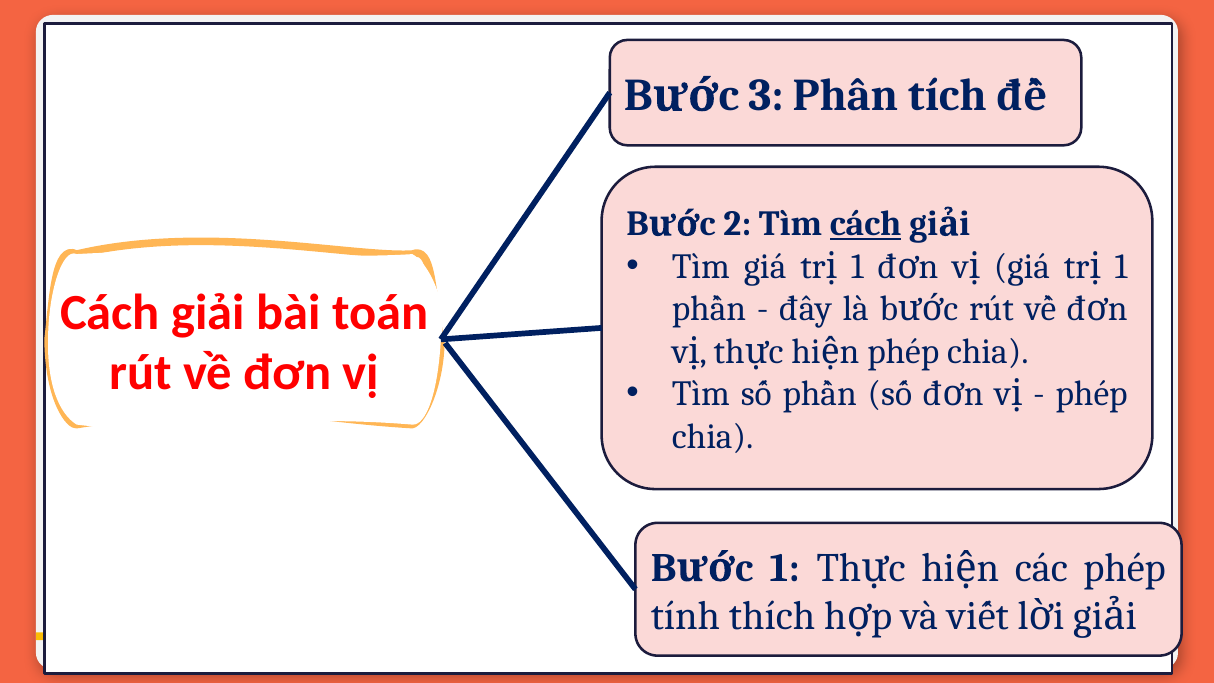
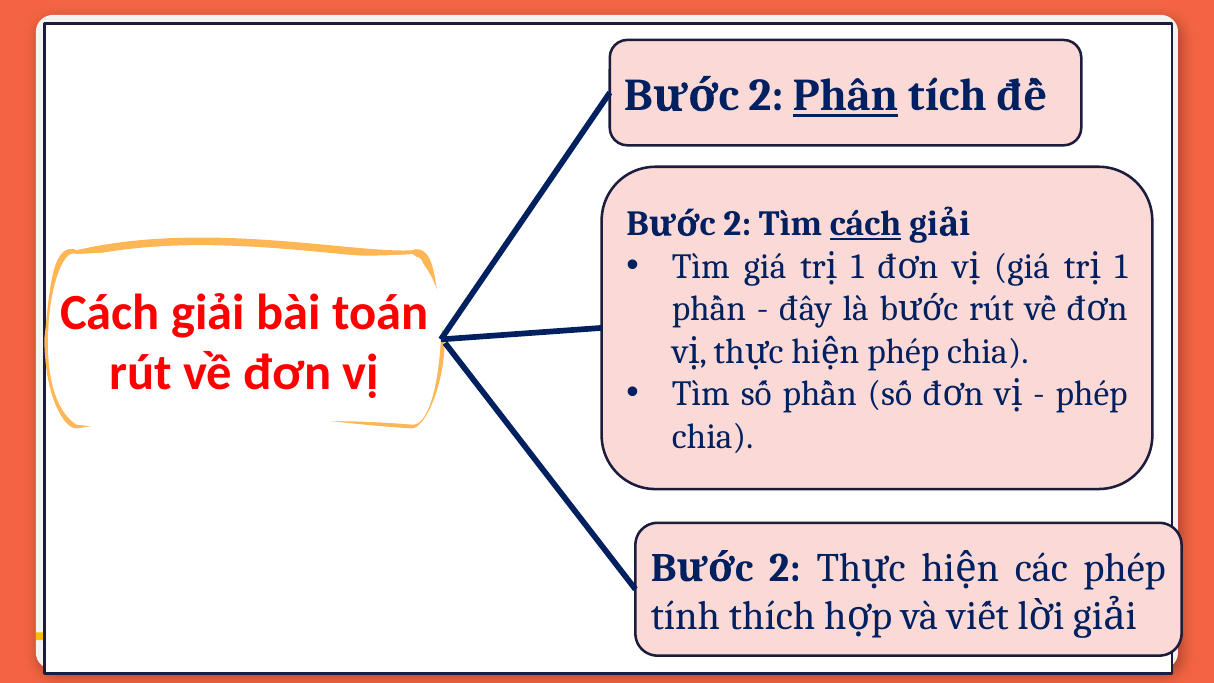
3 at (766, 96): 3 -> 2
Phân underline: none -> present
1 at (785, 568): 1 -> 2
